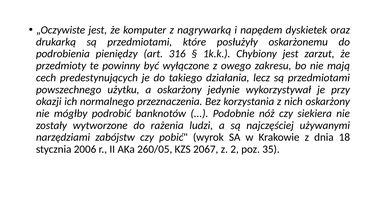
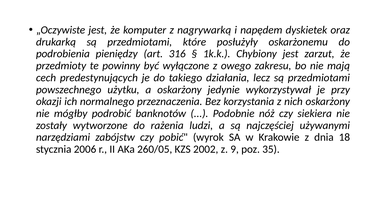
2067: 2067 -> 2002
2: 2 -> 9
